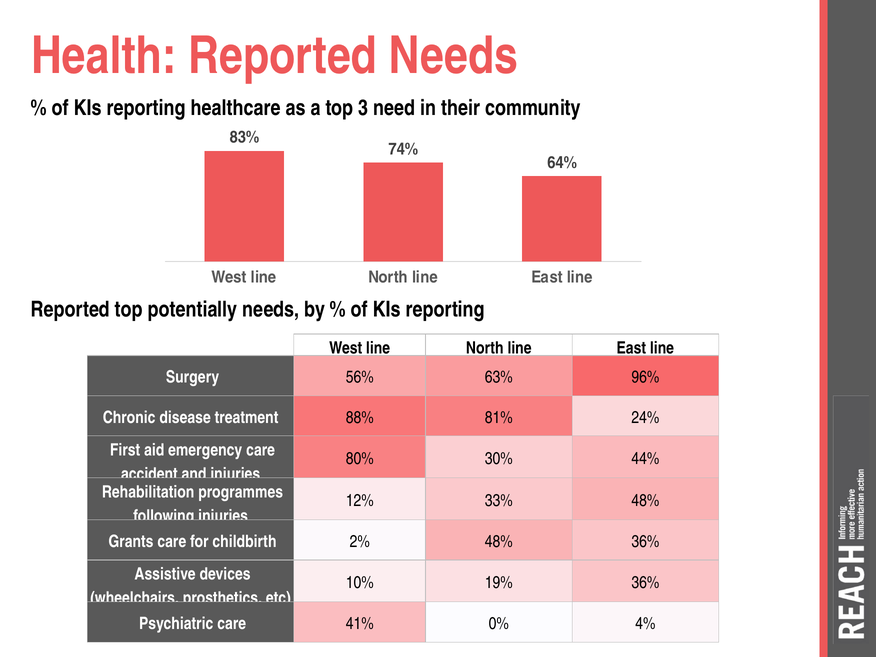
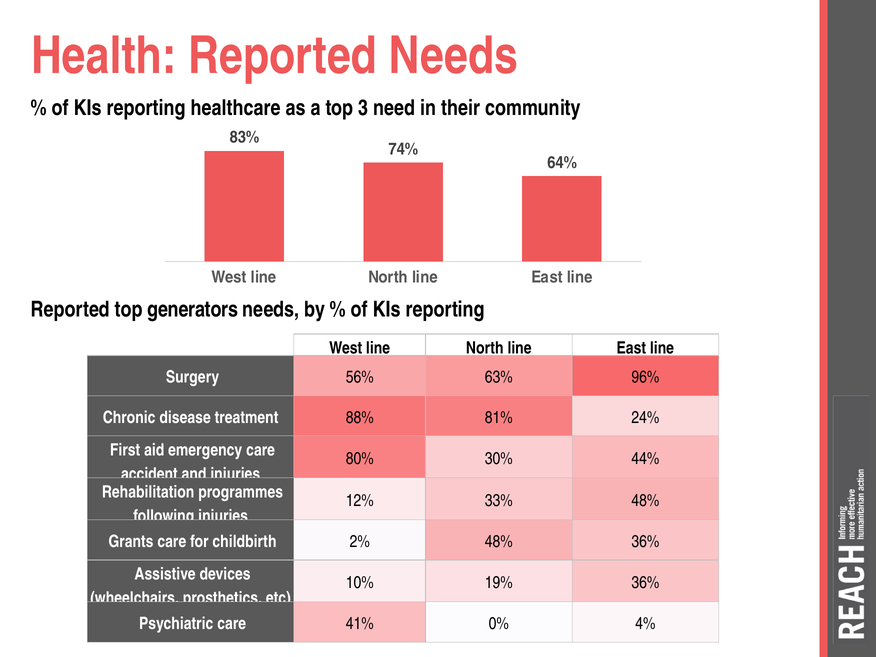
potentially: potentially -> generators
